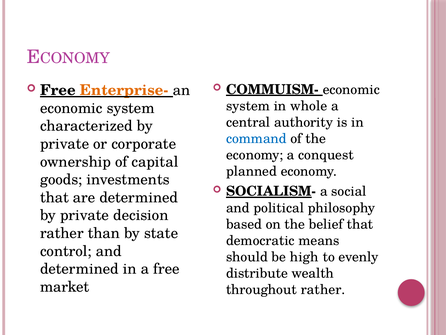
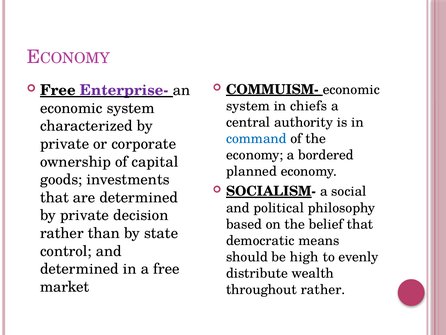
Enterprise- colour: orange -> purple
whole: whole -> chiefs
conquest: conquest -> bordered
